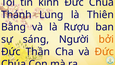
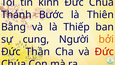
Lung: Lung -> Bước
Rượu: Rượu -> Thiếp
sáng: sáng -> cung
Đức at (104, 51) colour: orange -> red
